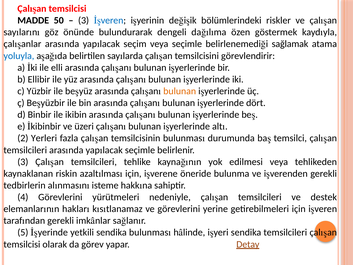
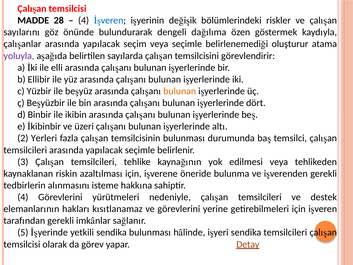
50: 50 -> 28
3 at (84, 20): 3 -> 4
sağlamak: sağlamak -> oluşturur
yoluyla colour: blue -> purple
